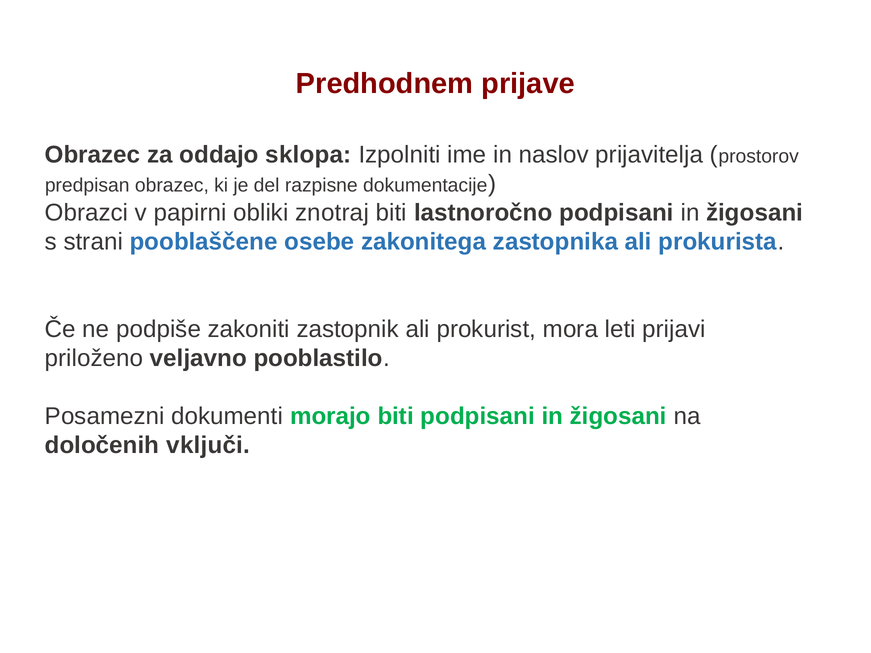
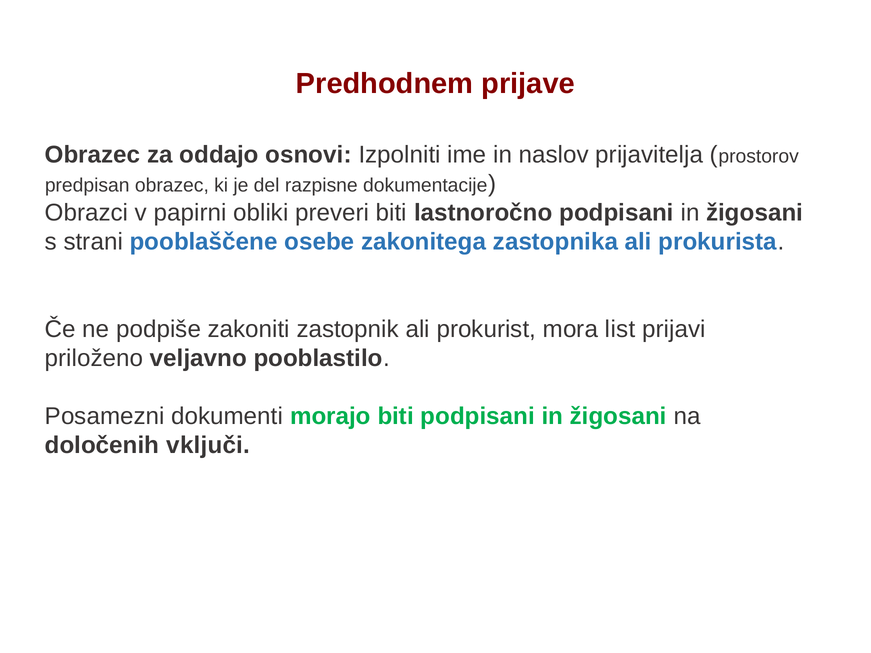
sklopa: sklopa -> osnovi
znotraj: znotraj -> preveri
leti: leti -> list
